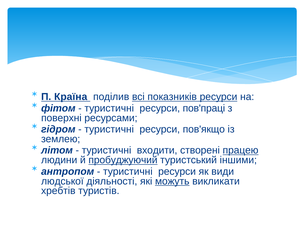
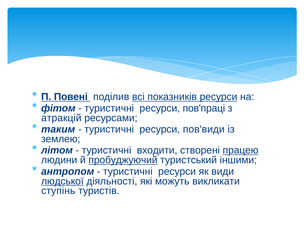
Країна: Країна -> Повені
поверхні: поверхні -> атракцій
гідром: гідром -> таким
пов'якщо: пов'якщо -> пов'види
людської underline: none -> present
можуть underline: present -> none
хребтів: хребтів -> ступінь
